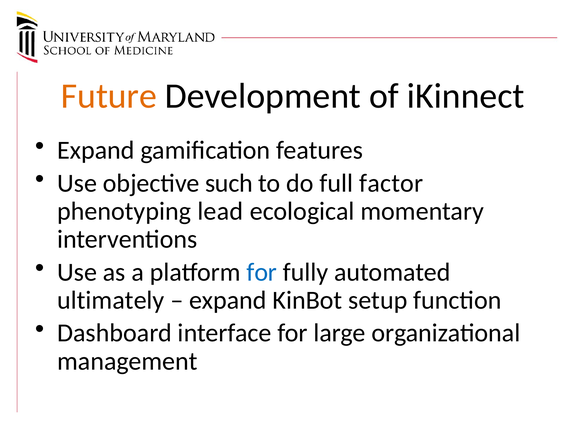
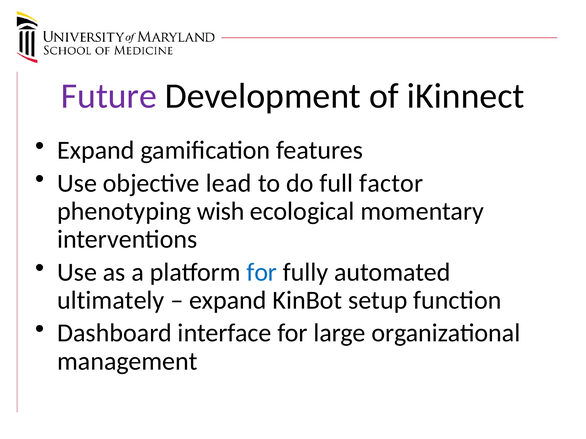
Future colour: orange -> purple
such: such -> lead
lead: lead -> wish
